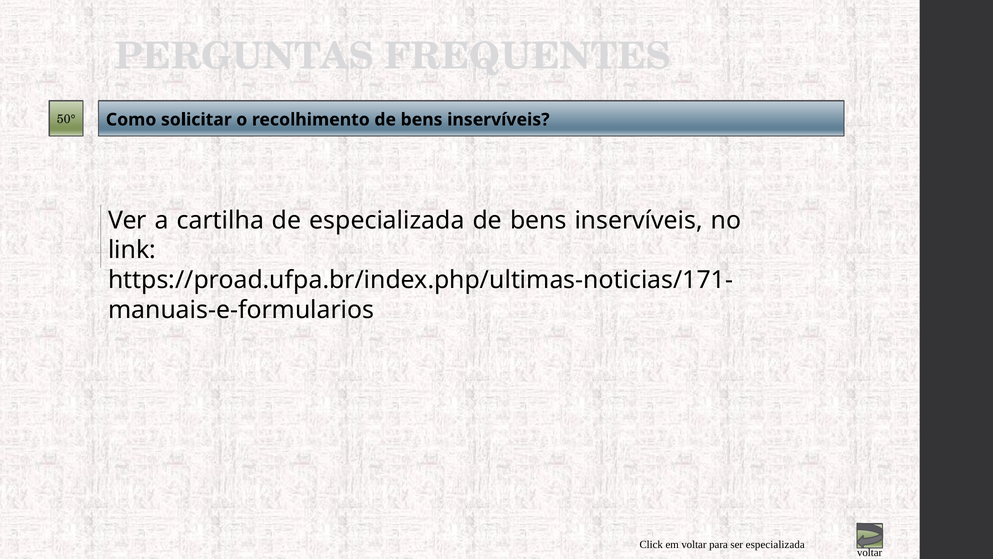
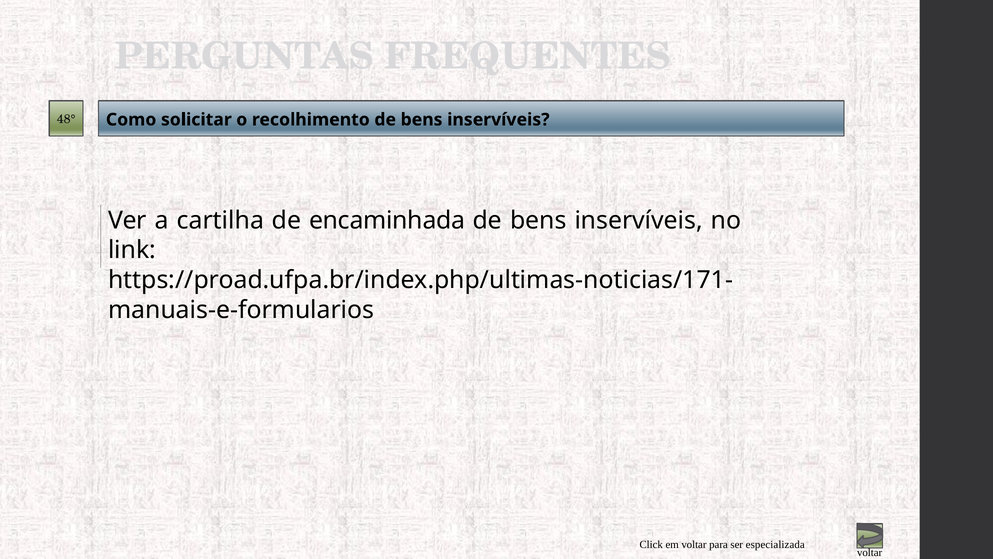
50°: 50° -> 48°
de especializada: especializada -> encaminhada
